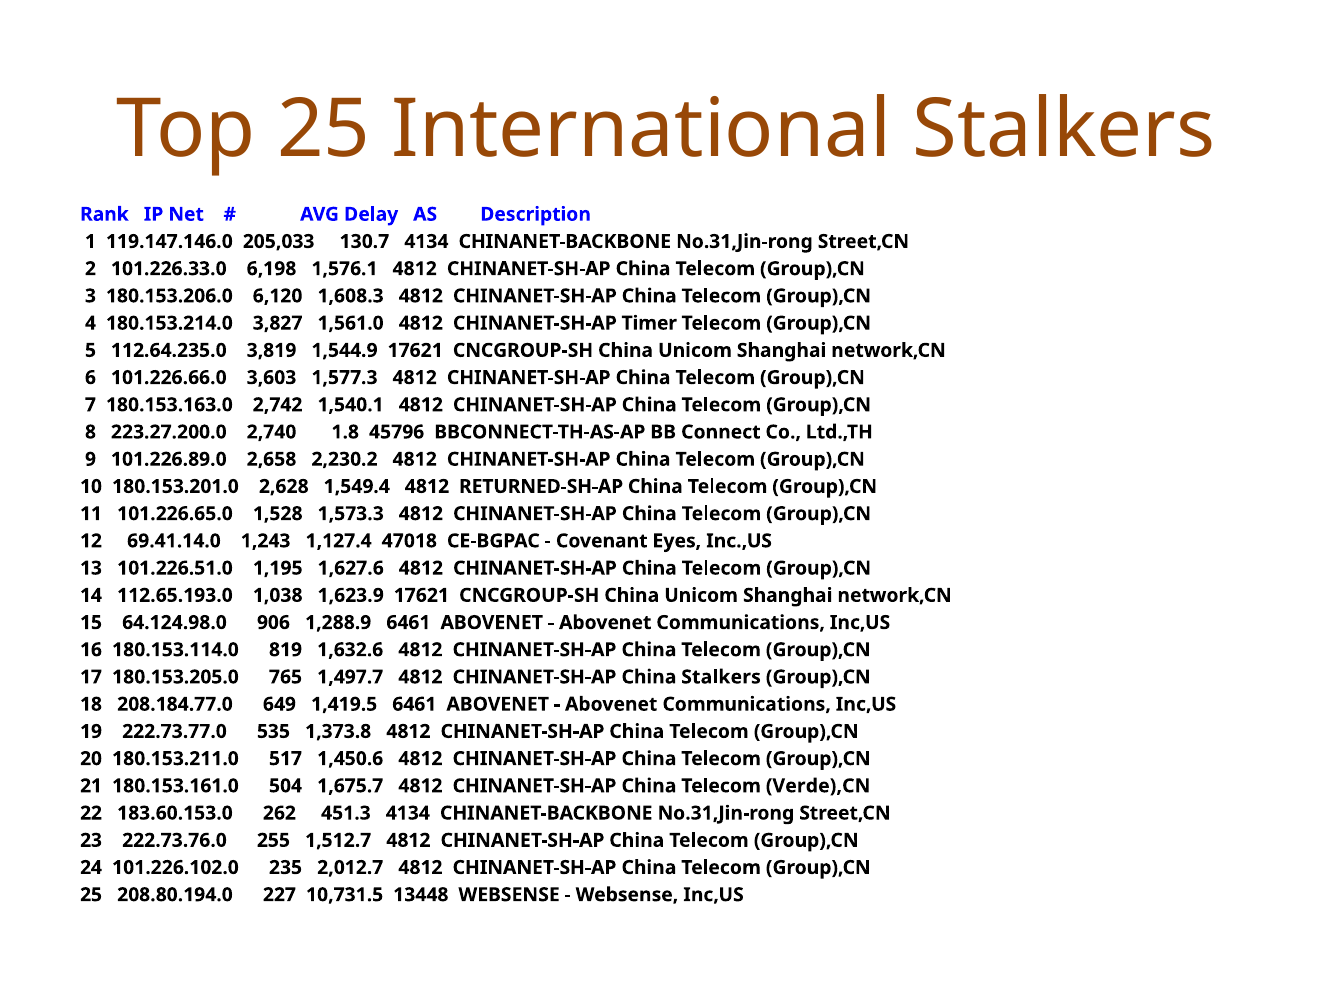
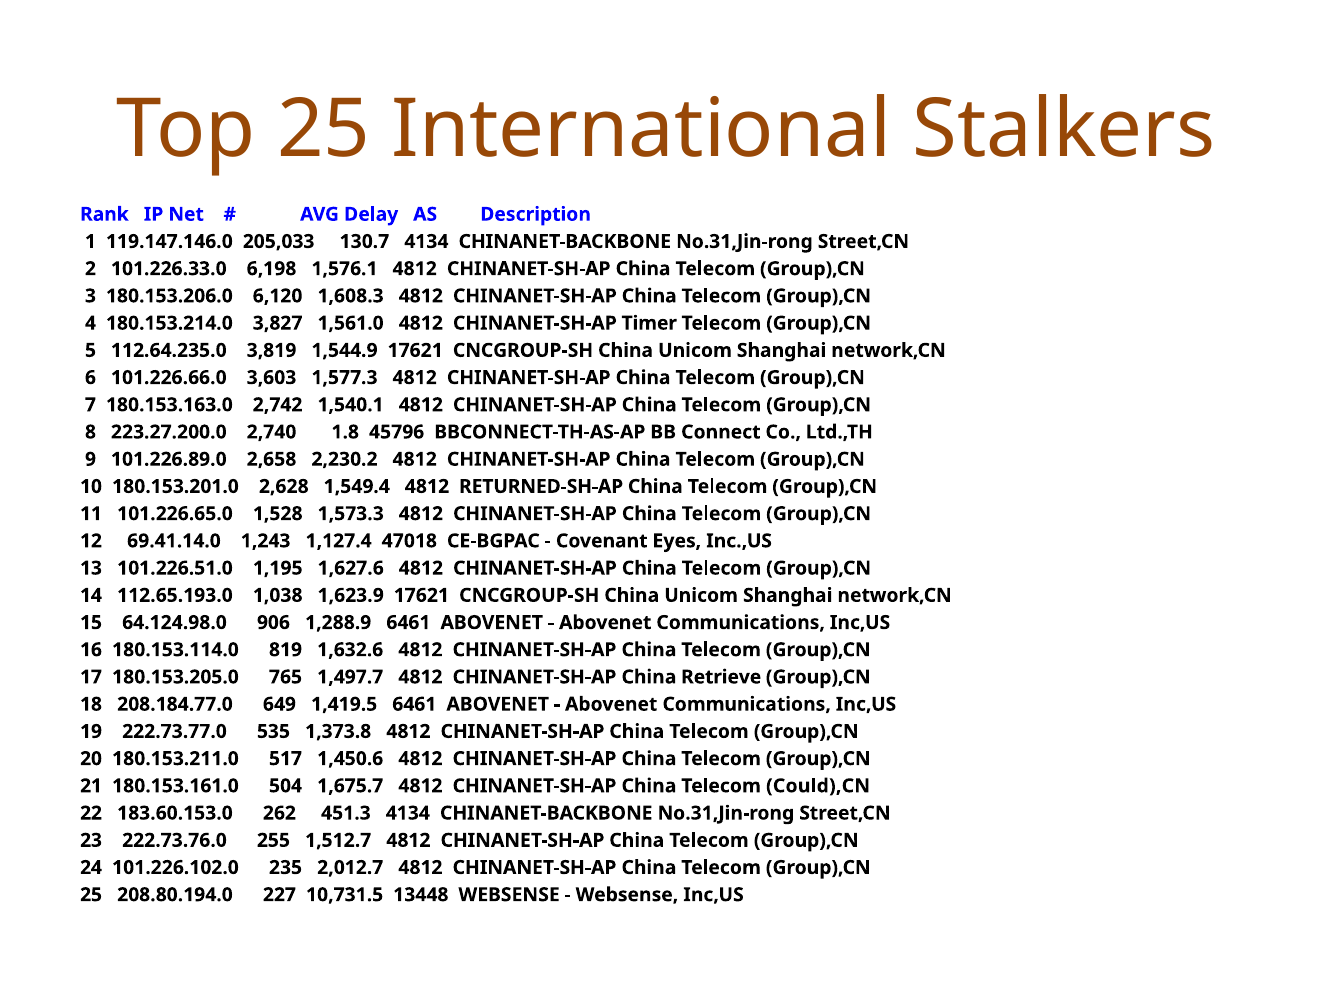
China Stalkers: Stalkers -> Retrieve
Verde),CN: Verde),CN -> Could),CN
